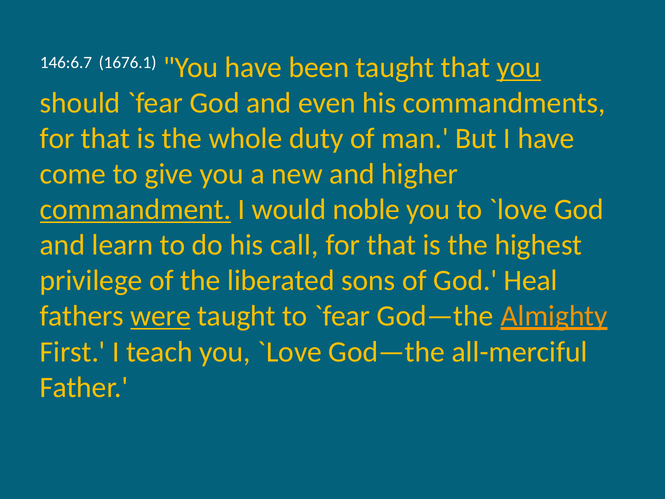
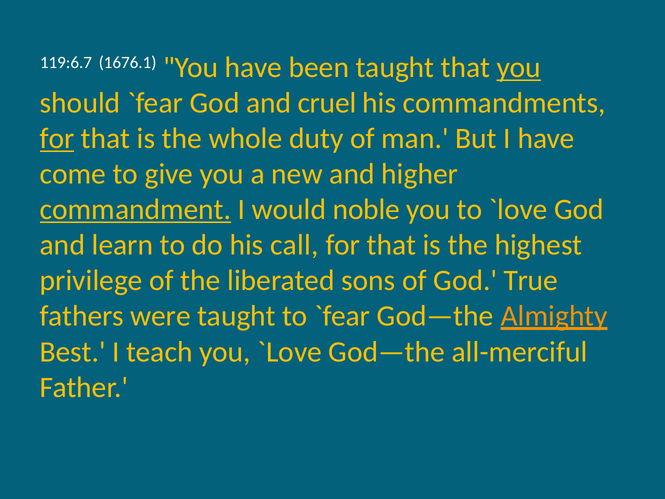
146:6.7: 146:6.7 -> 119:6.7
even: even -> cruel
for at (57, 138) underline: none -> present
Heal: Heal -> True
were underline: present -> none
First: First -> Best
